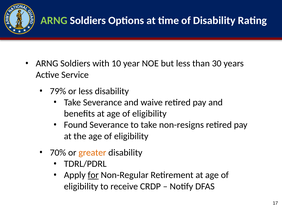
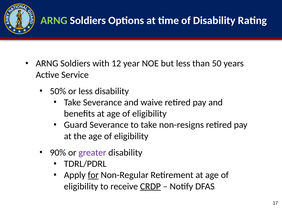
10: 10 -> 12
30: 30 -> 50
79%: 79% -> 50%
Found: Found -> Guard
70%: 70% -> 90%
greater colour: orange -> purple
CRDP underline: none -> present
